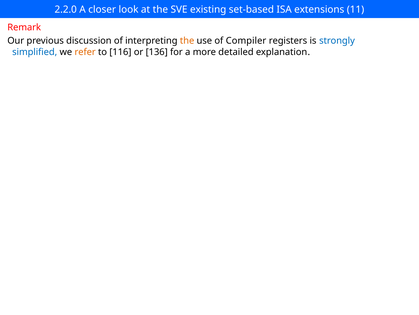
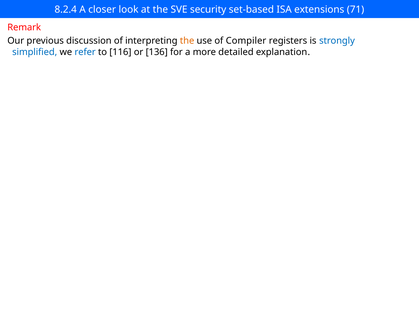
2.2.0: 2.2.0 -> 8.2.4
existing: existing -> security
11: 11 -> 71
refer colour: orange -> blue
